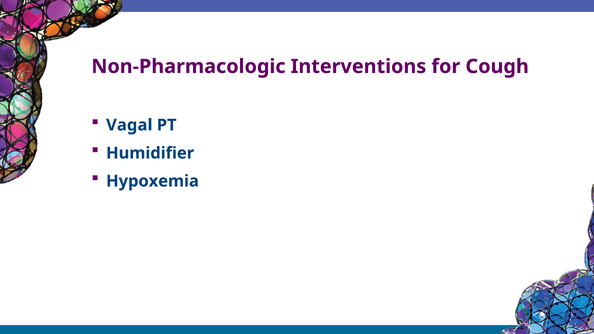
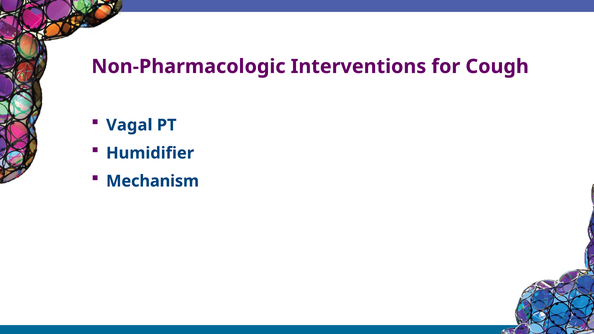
Hypoxemia: Hypoxemia -> Mechanism
